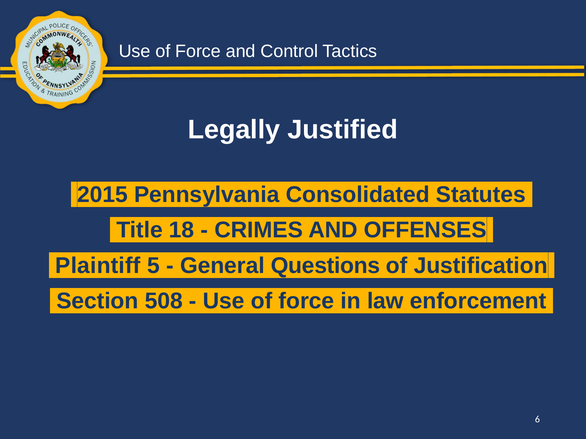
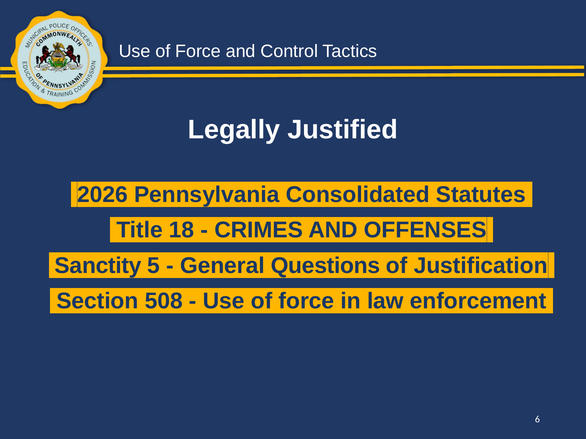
2015: 2015 -> 2026
Plaintiff: Plaintiff -> Sanctity
